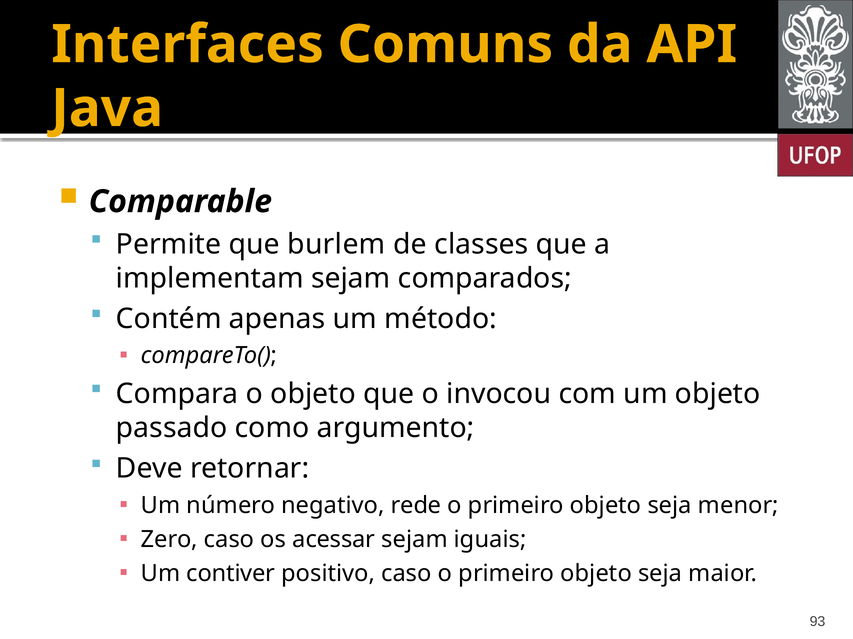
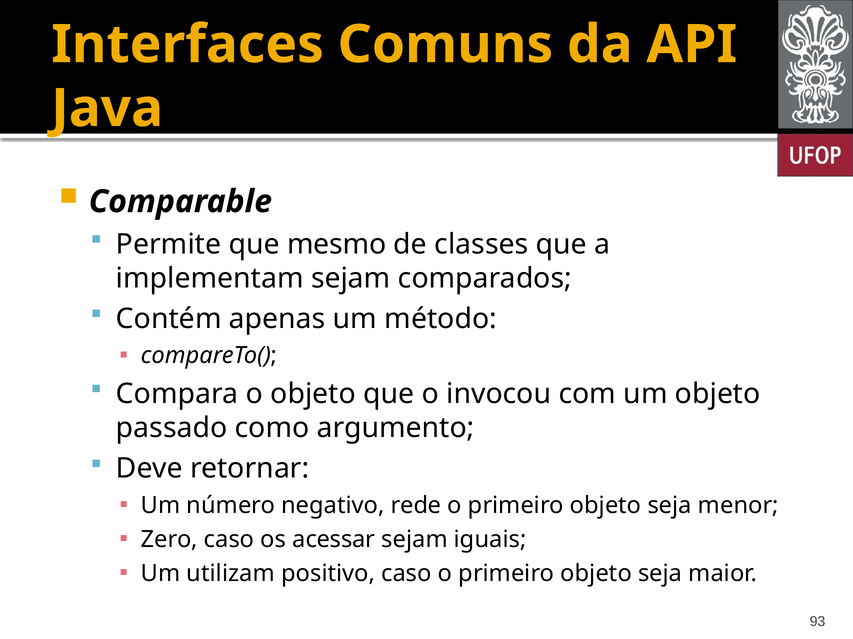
burlem: burlem -> mesmo
contiver: contiver -> utilizam
